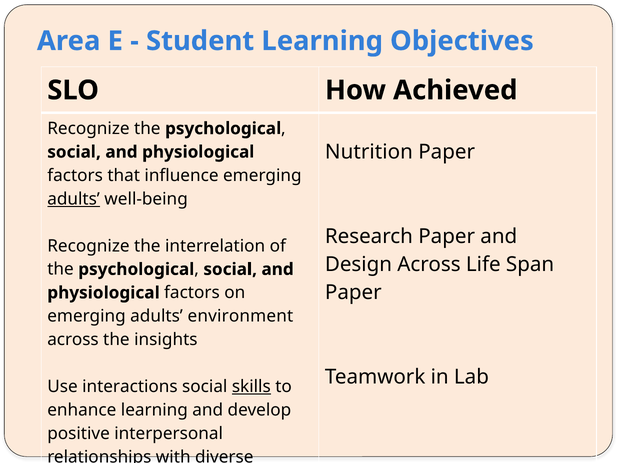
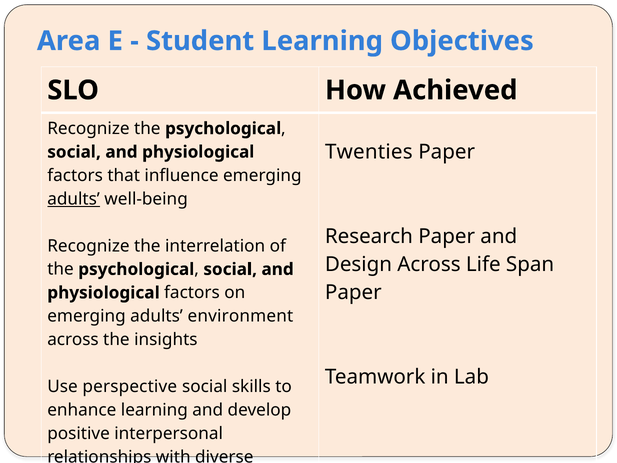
Nutrition: Nutrition -> Twenties
interactions: interactions -> perspective
skills underline: present -> none
